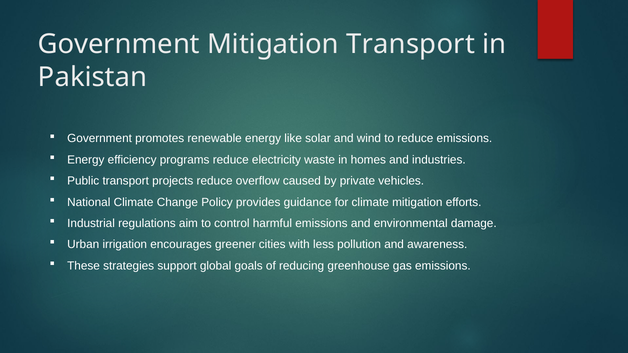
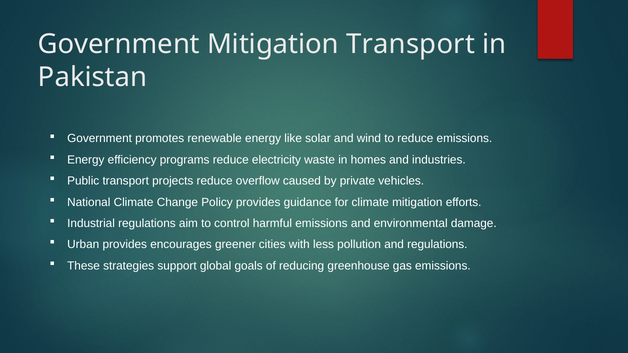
Urban irrigation: irrigation -> provides
and awareness: awareness -> regulations
